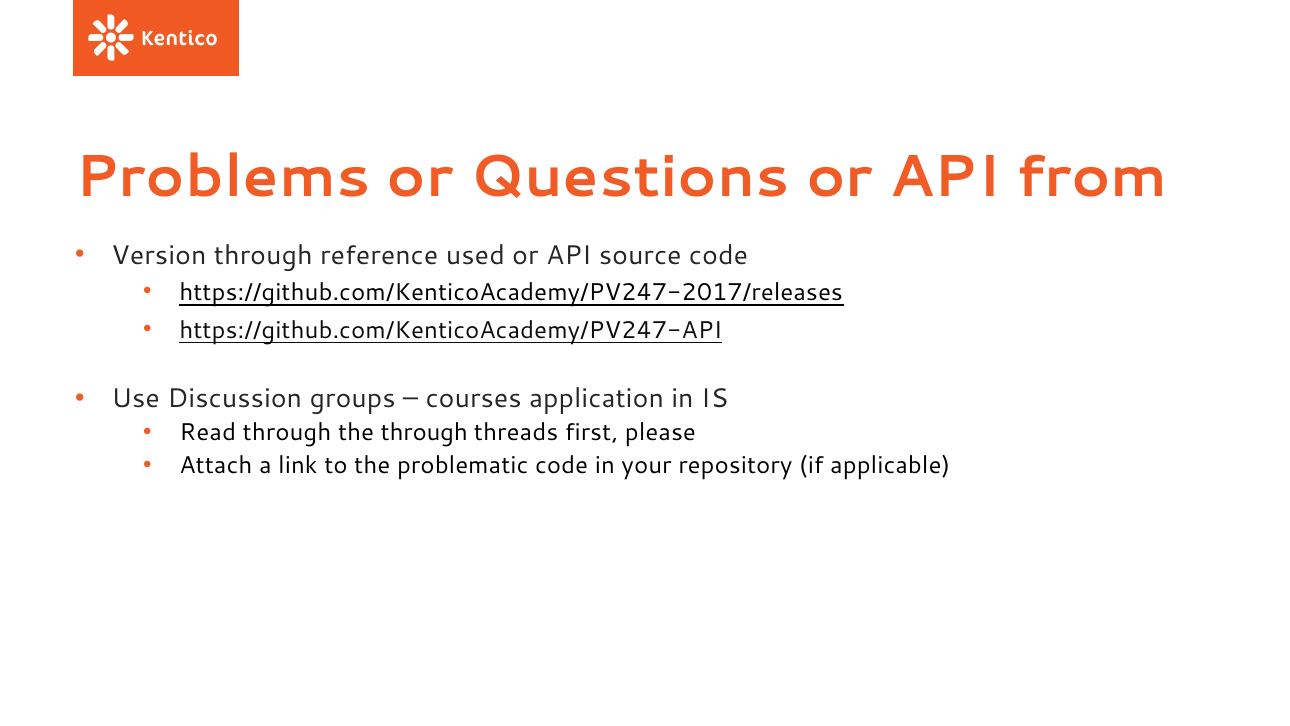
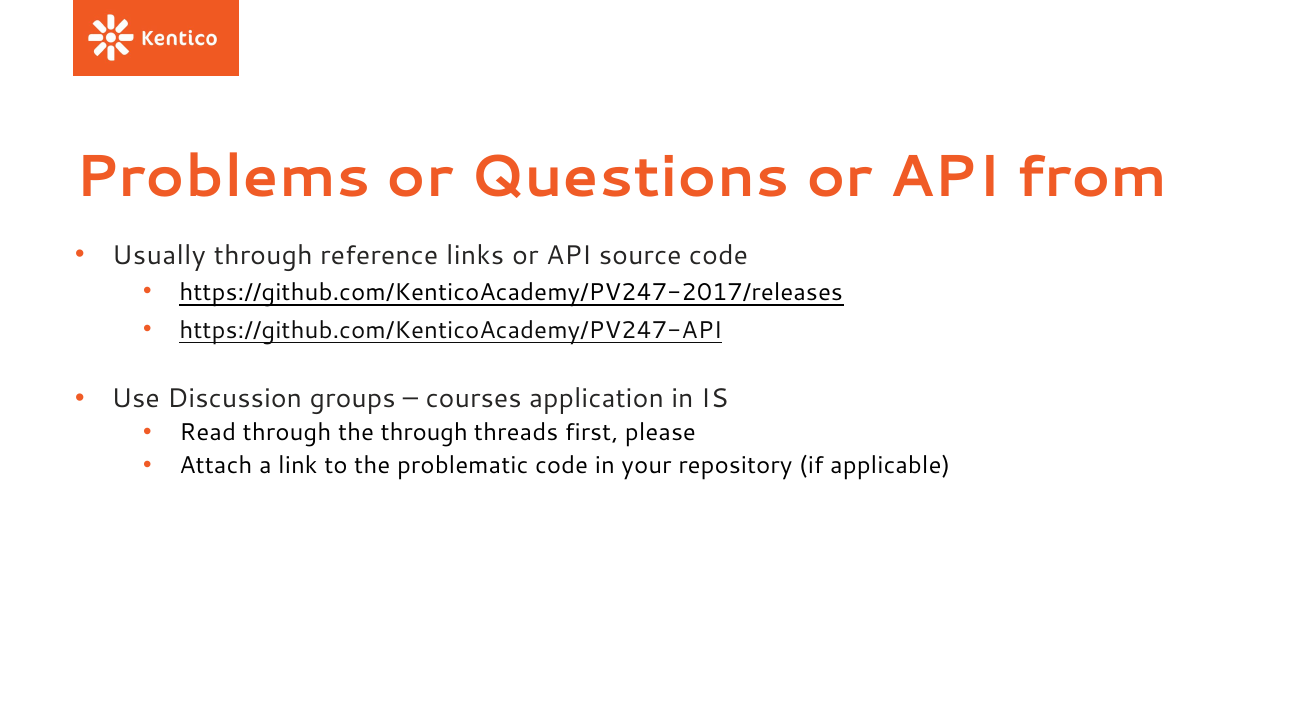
Version: Version -> Usually
used: used -> links
